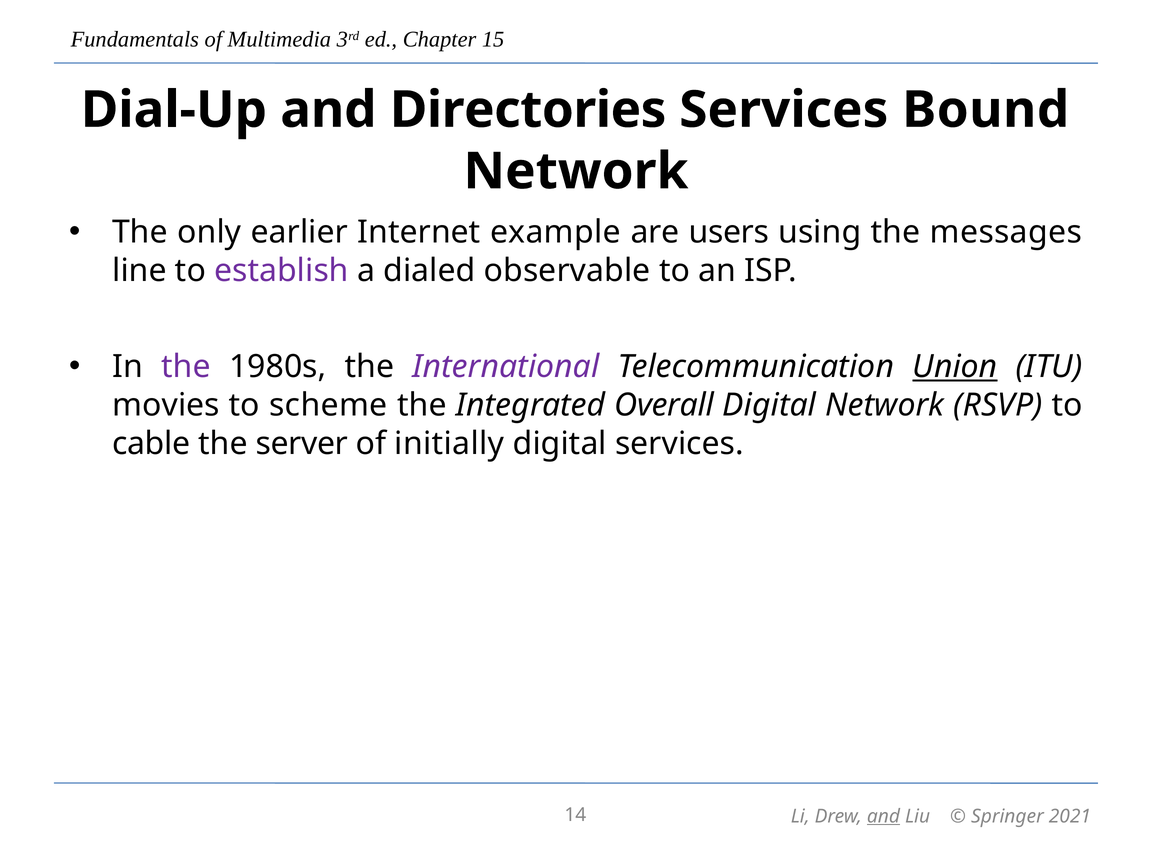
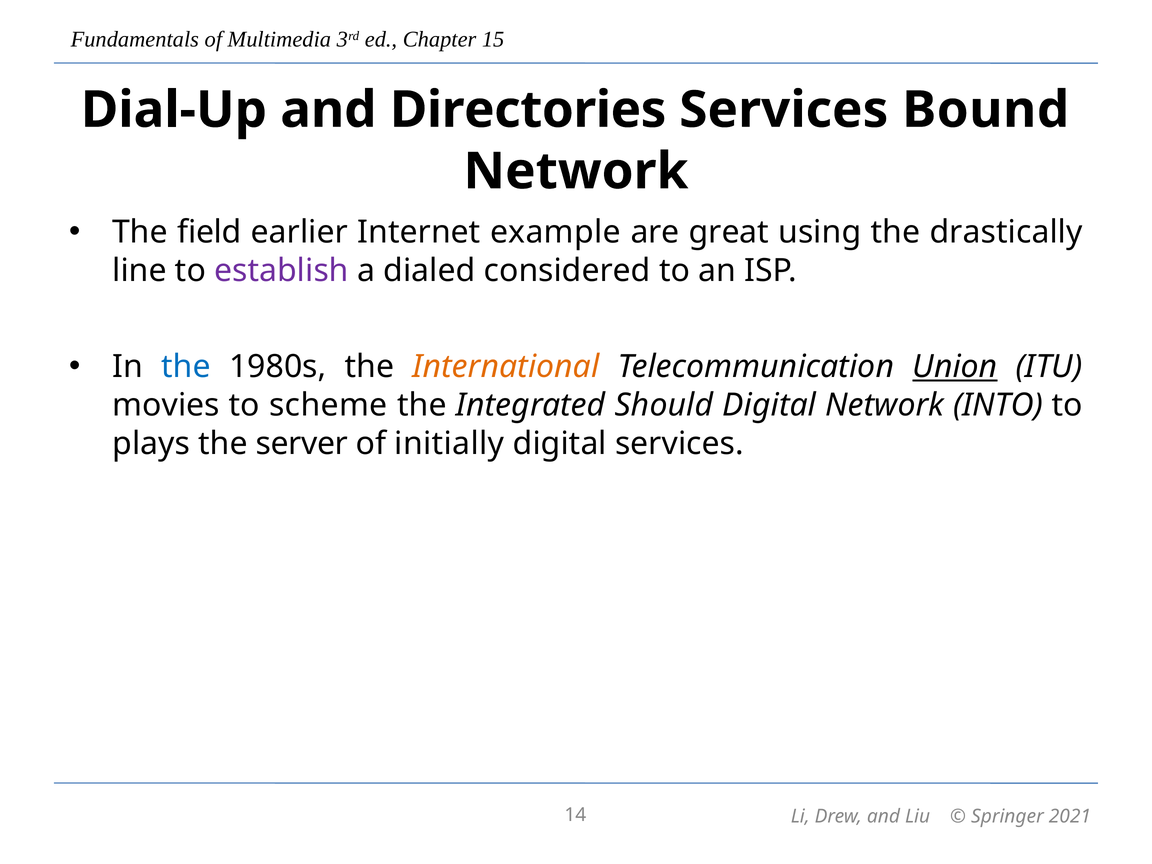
only: only -> field
users: users -> great
messages: messages -> drastically
observable: observable -> considered
the at (186, 367) colour: purple -> blue
International colour: purple -> orange
Overall: Overall -> Should
RSVP: RSVP -> INTO
cable: cable -> plays
and at (883, 816) underline: present -> none
